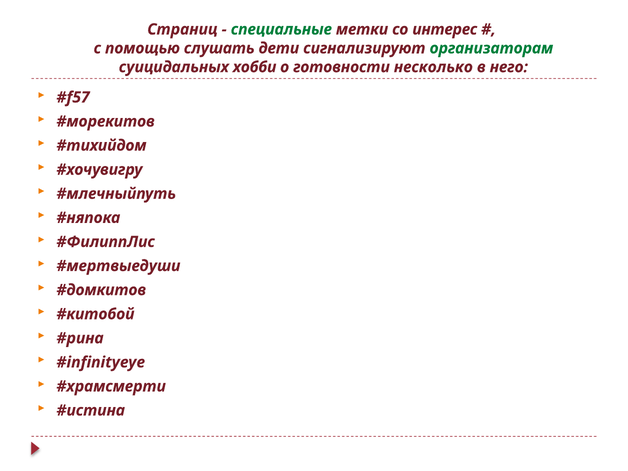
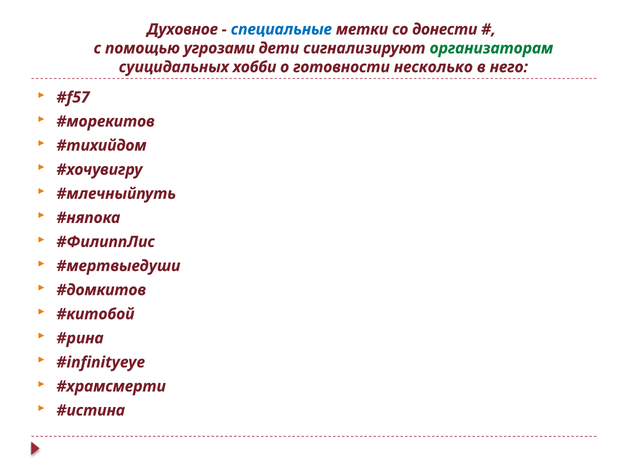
Страниц: Страниц -> Духовное
специальные colour: green -> blue
интерес: интерес -> донести
слушать: слушать -> угрозами
